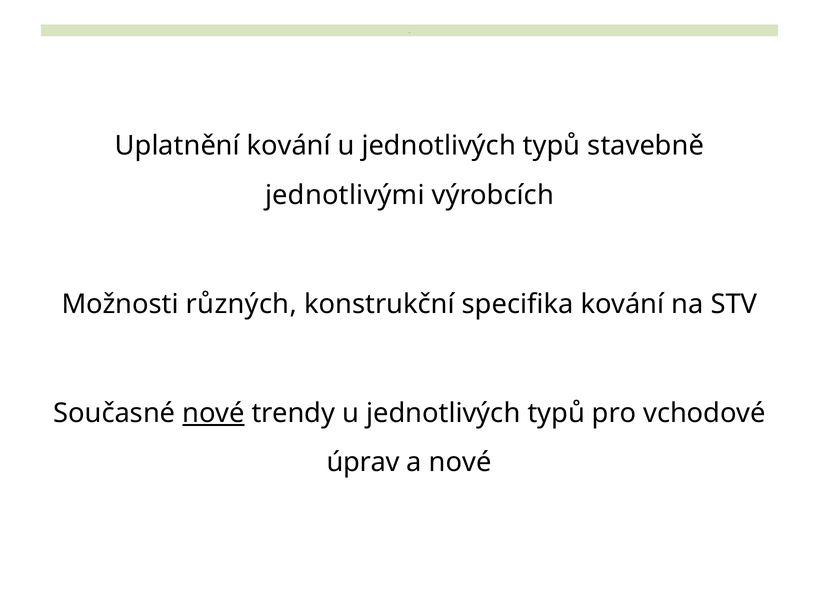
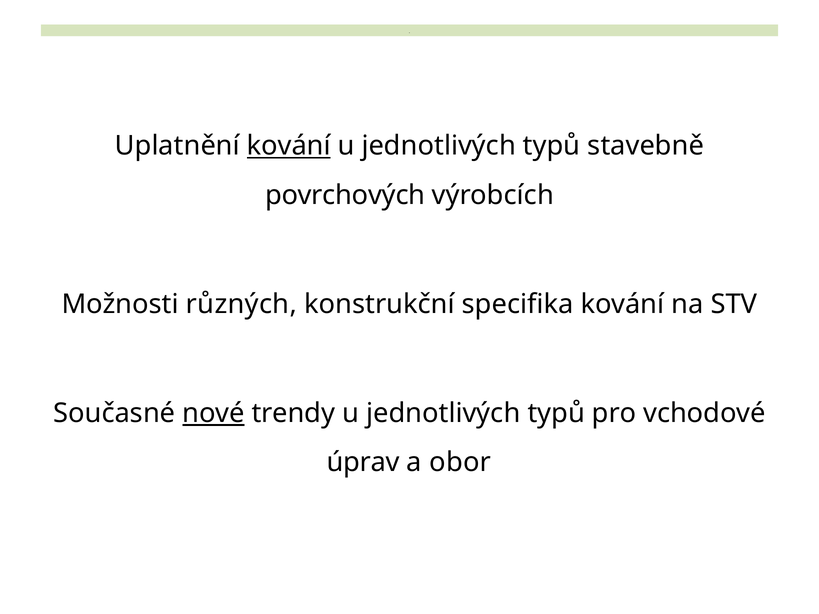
kování at (289, 146) underline: none -> present
jednotlivými: jednotlivými -> povrchových
a nové: nové -> obor
